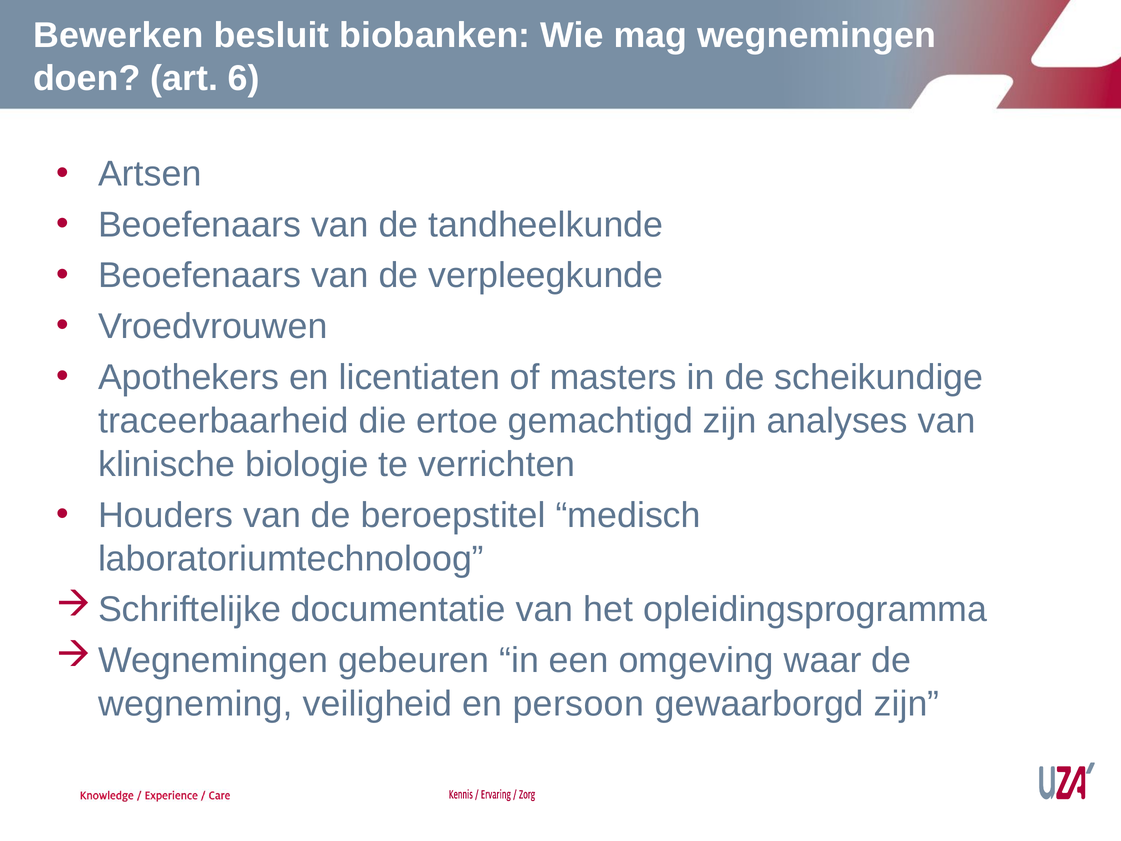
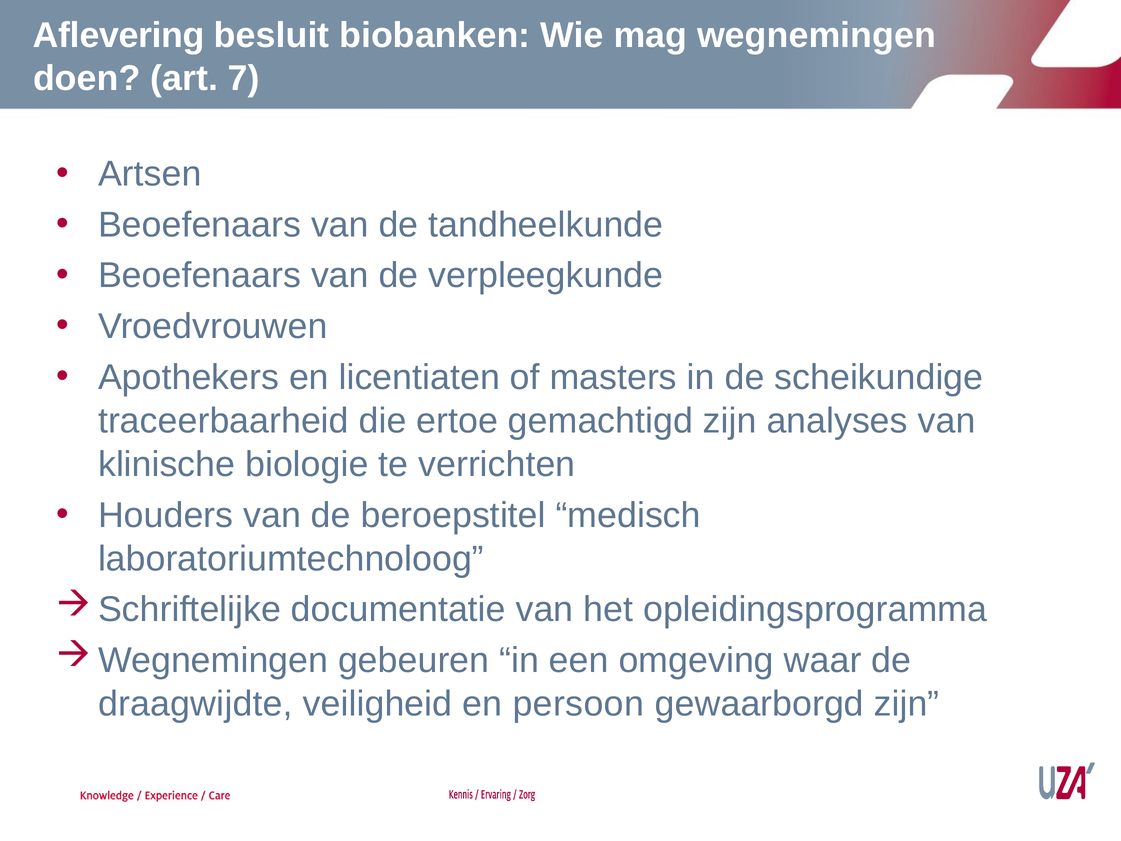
Bewerken: Bewerken -> Aflevering
6: 6 -> 7
wegneming: wegneming -> draagwijdte
